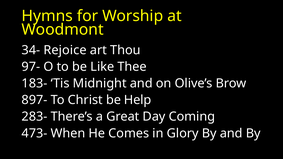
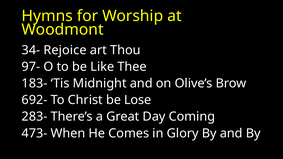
897-: 897- -> 692-
Help: Help -> Lose
